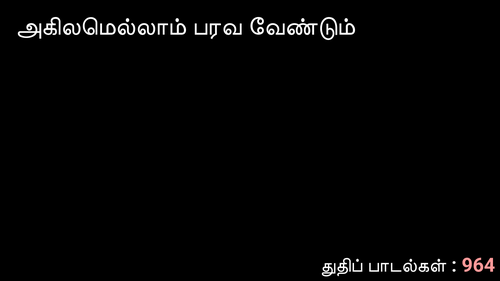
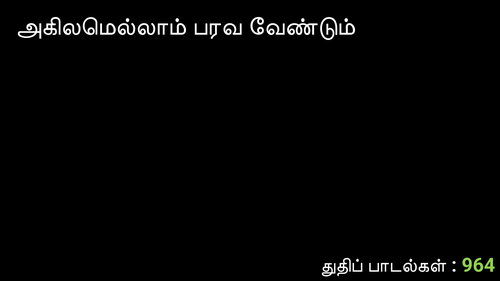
964 colour: pink -> light green
